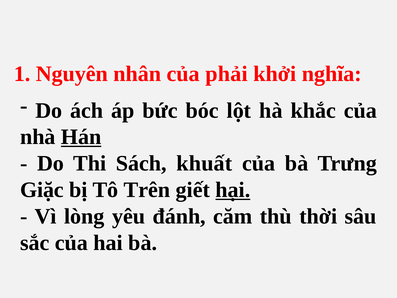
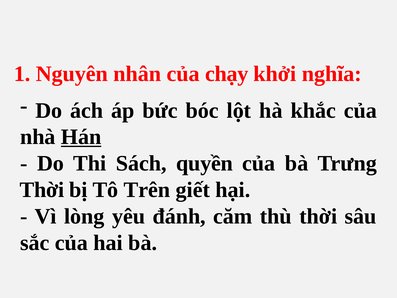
phải: phải -> chạy
khuất: khuất -> quyền
Giặc at (42, 190): Giặc -> Thời
hại underline: present -> none
